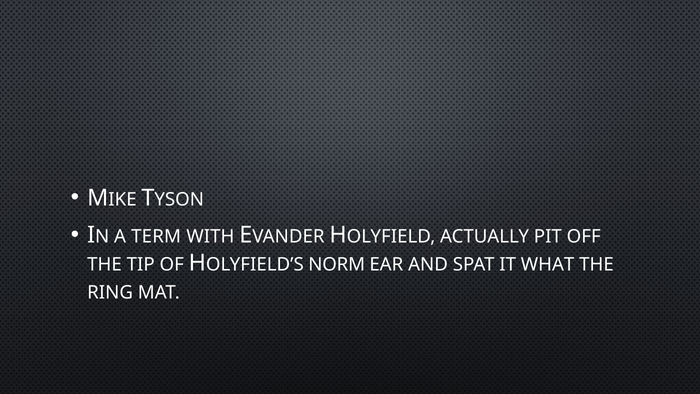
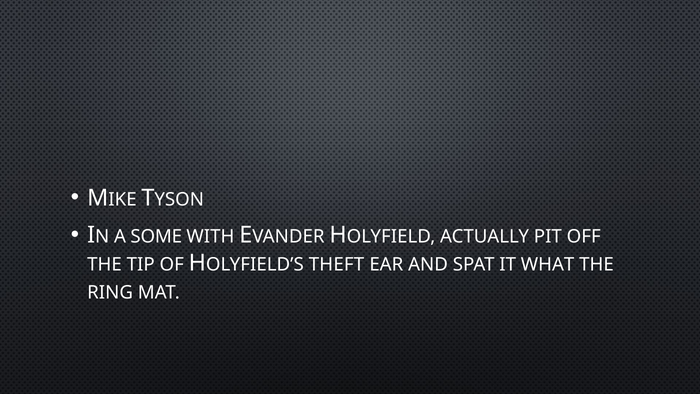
TERM: TERM -> SOME
NORM: NORM -> THEFT
